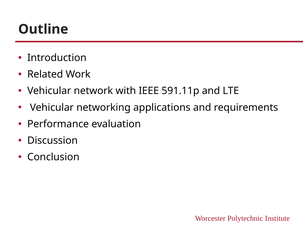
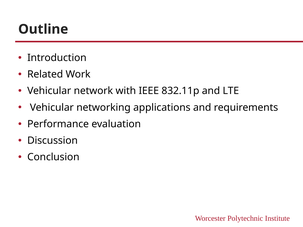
591.11p: 591.11p -> 832.11p
